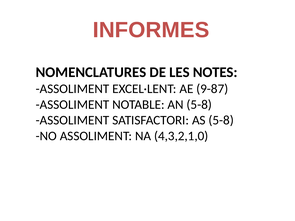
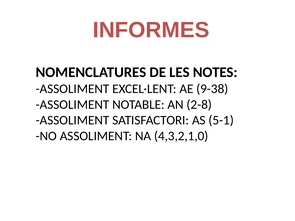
9-87: 9-87 -> 9-38
AN 5-8: 5-8 -> 2-8
AS 5-8: 5-8 -> 5-1
